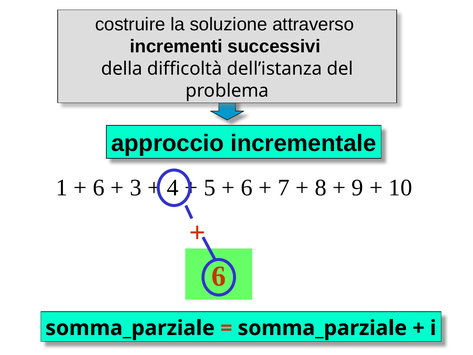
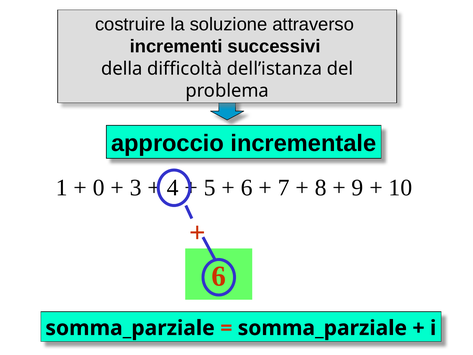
6 at (99, 188): 6 -> 0
